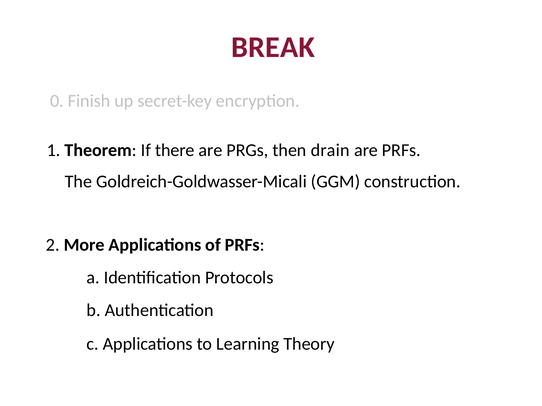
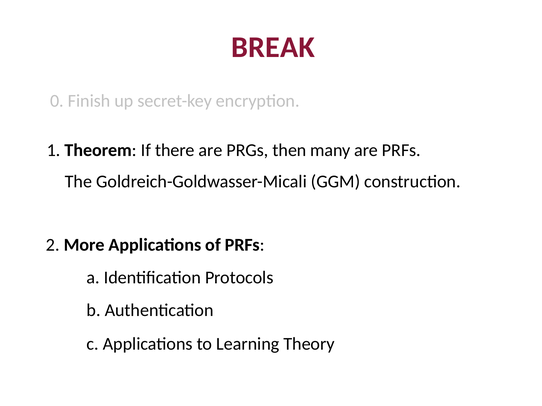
drain: drain -> many
